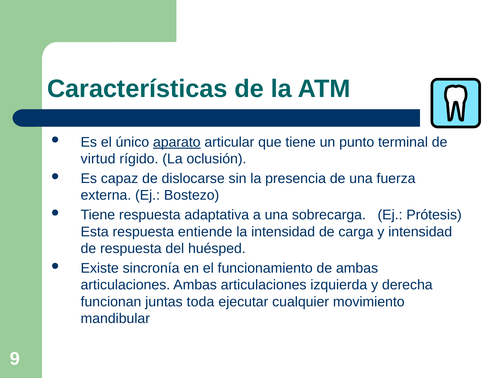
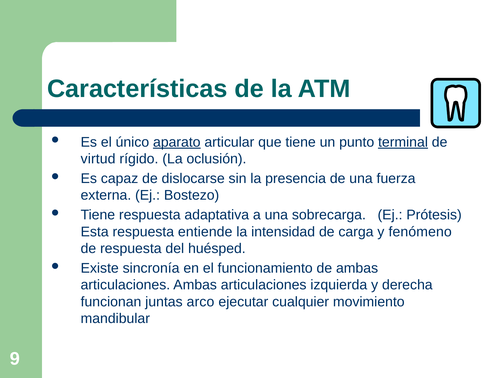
terminal underline: none -> present
y intensidad: intensidad -> fenómeno
toda: toda -> arco
